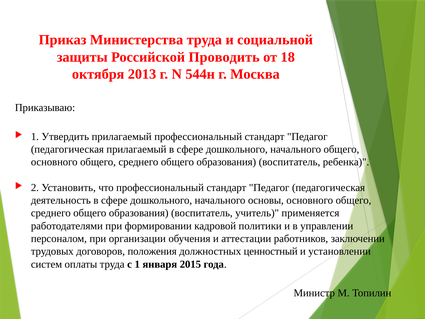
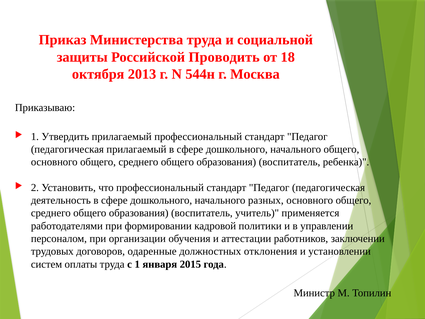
основы: основы -> разных
положения: положения -> одаренные
ценностный: ценностный -> отклонения
